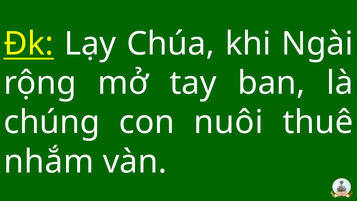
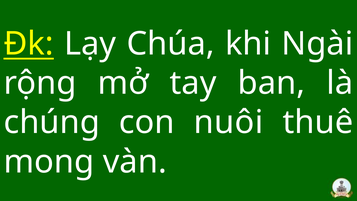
nhắm: nhắm -> mong
